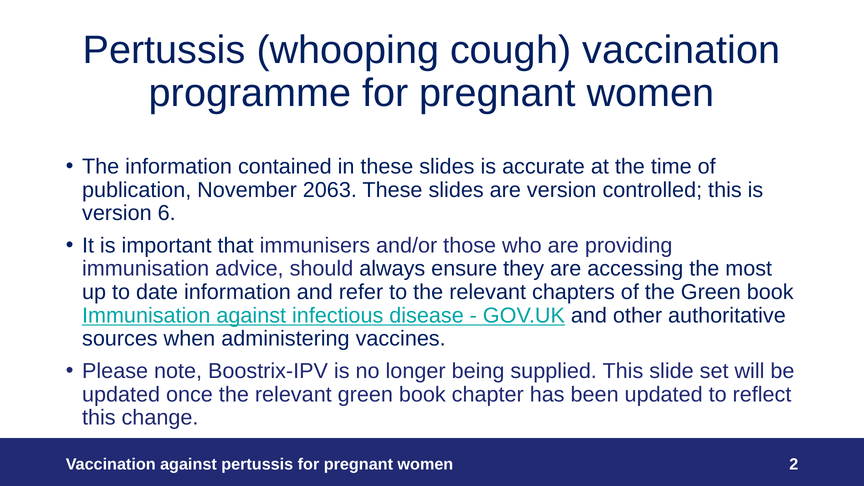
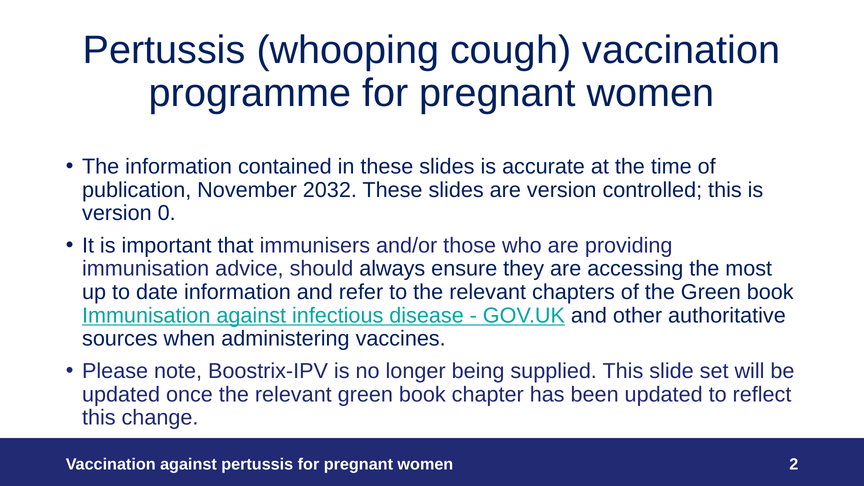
2063: 2063 -> 2032
6: 6 -> 0
